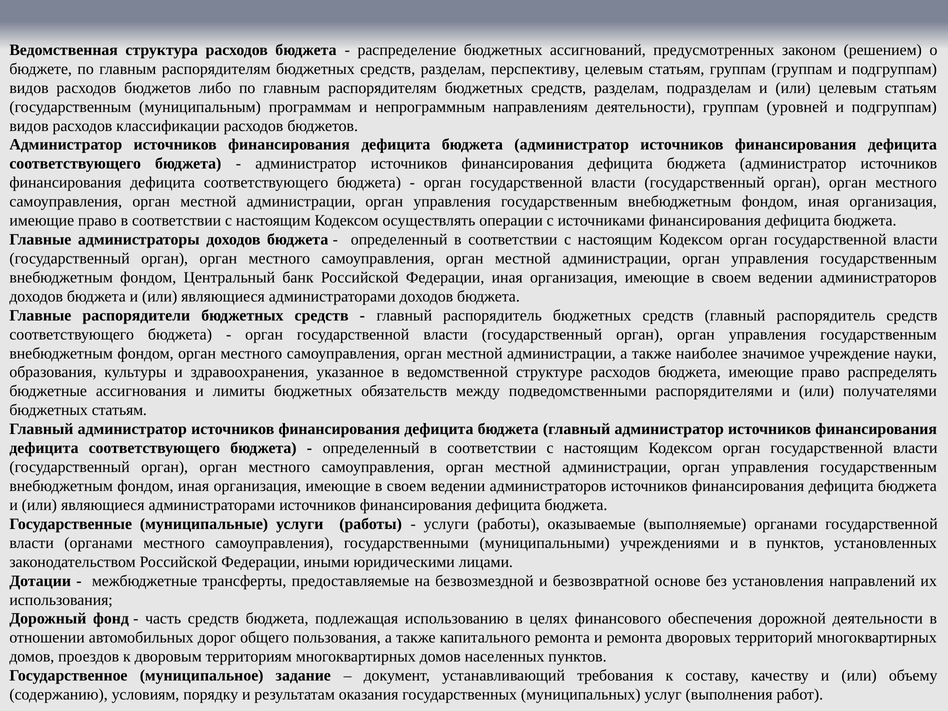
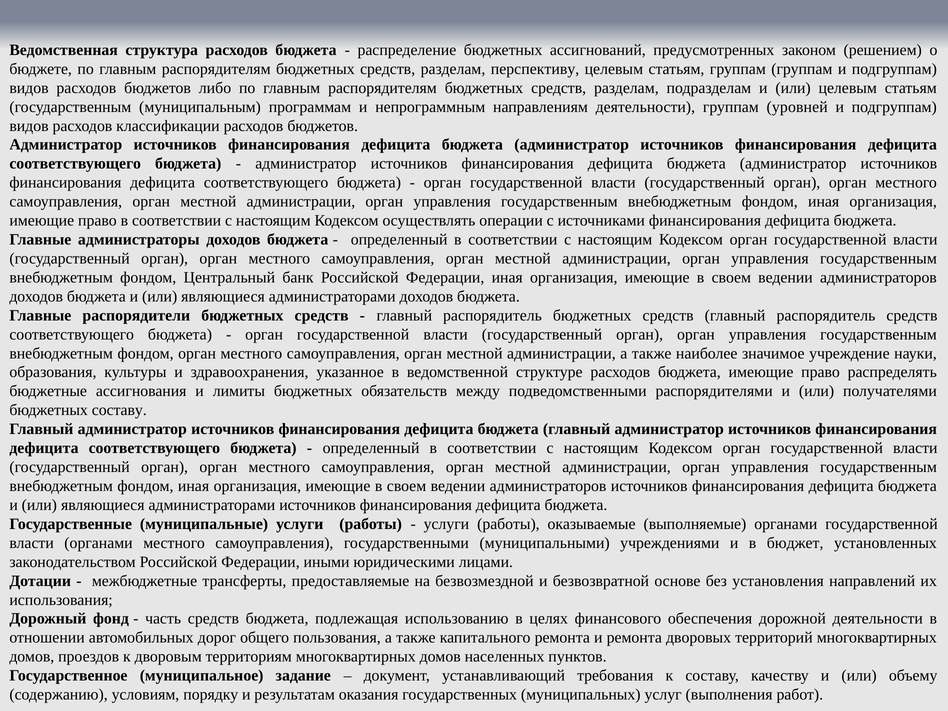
бюджетных статьям: статьям -> составу
в пунктов: пунктов -> бюджет
